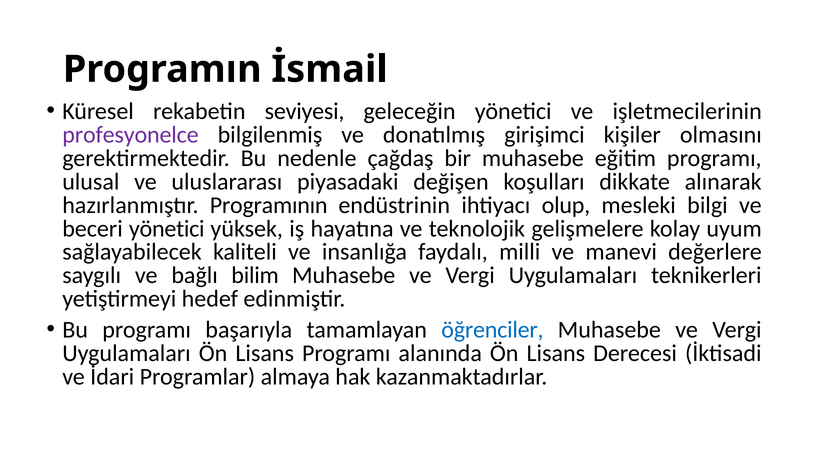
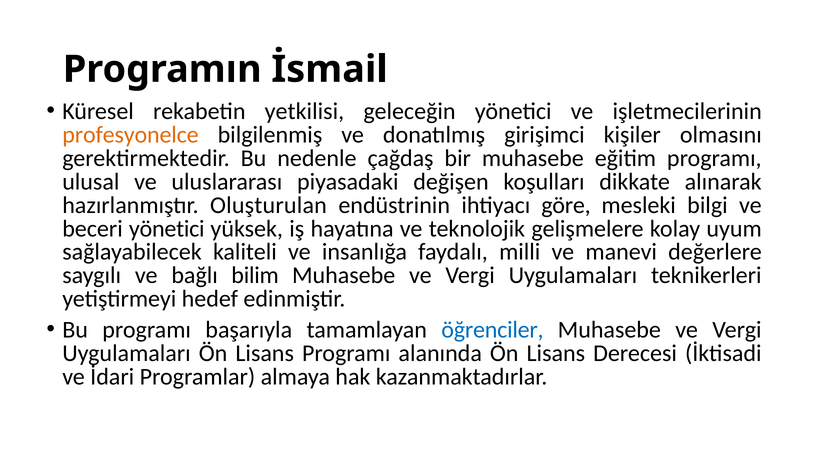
seviyesi: seviyesi -> yetkilisi
profesyonelce colour: purple -> orange
Programının: Programının -> Oluşturulan
olup: olup -> göre
